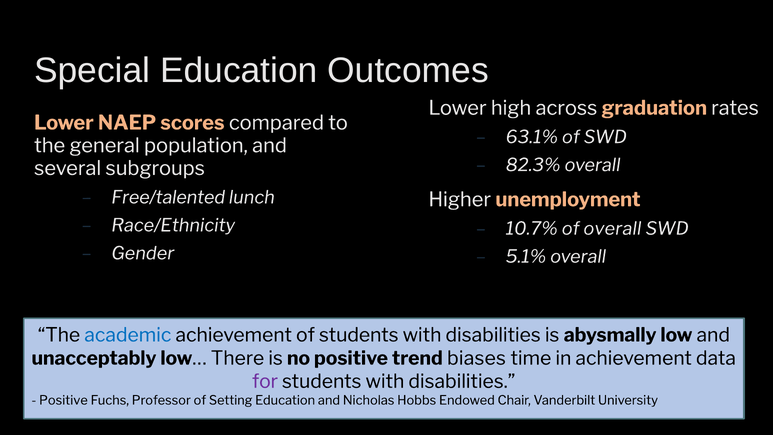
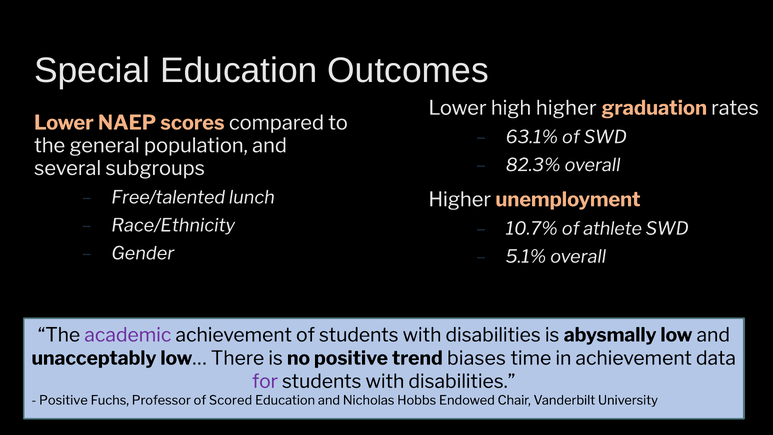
high across: across -> higher
of overall: overall -> athlete
academic colour: blue -> purple
Setting: Setting -> Scored
